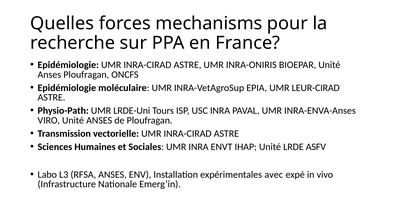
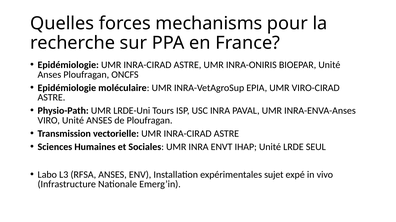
LEUR-CIRAD: LEUR-CIRAD -> VIRO-CIRAD
ASFV: ASFV -> SEUL
avec: avec -> sujet
